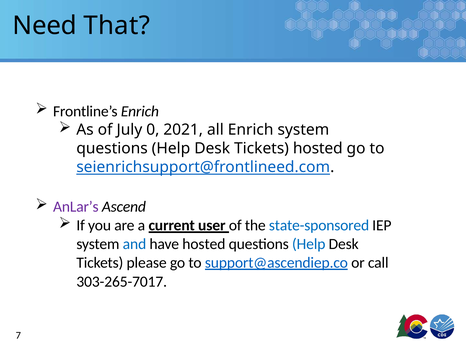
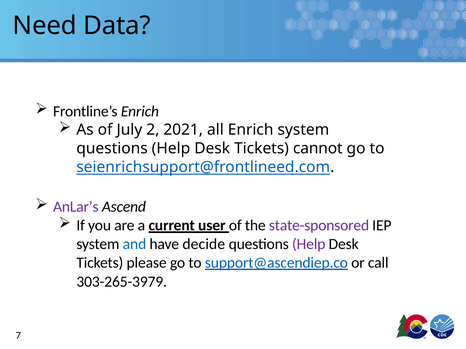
That: That -> Data
0: 0 -> 2
Tickets hosted: hosted -> cannot
state-sponsored colour: blue -> purple
have hosted: hosted -> decide
Help at (309, 244) colour: blue -> purple
303-265-7017: 303-265-7017 -> 303-265-3979
